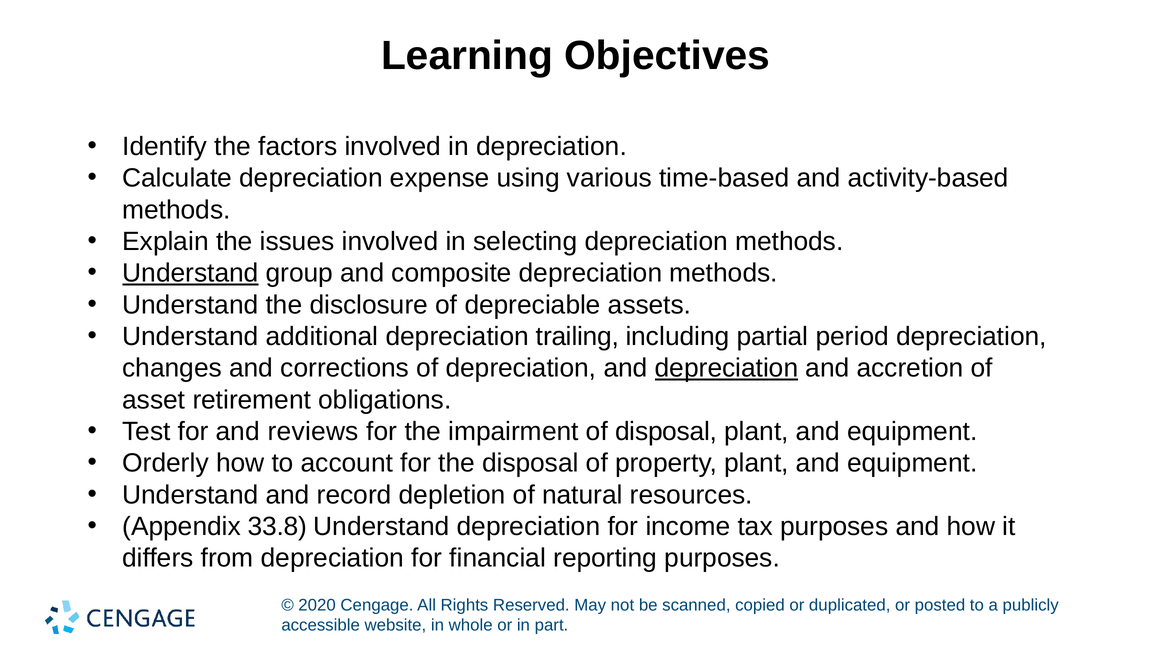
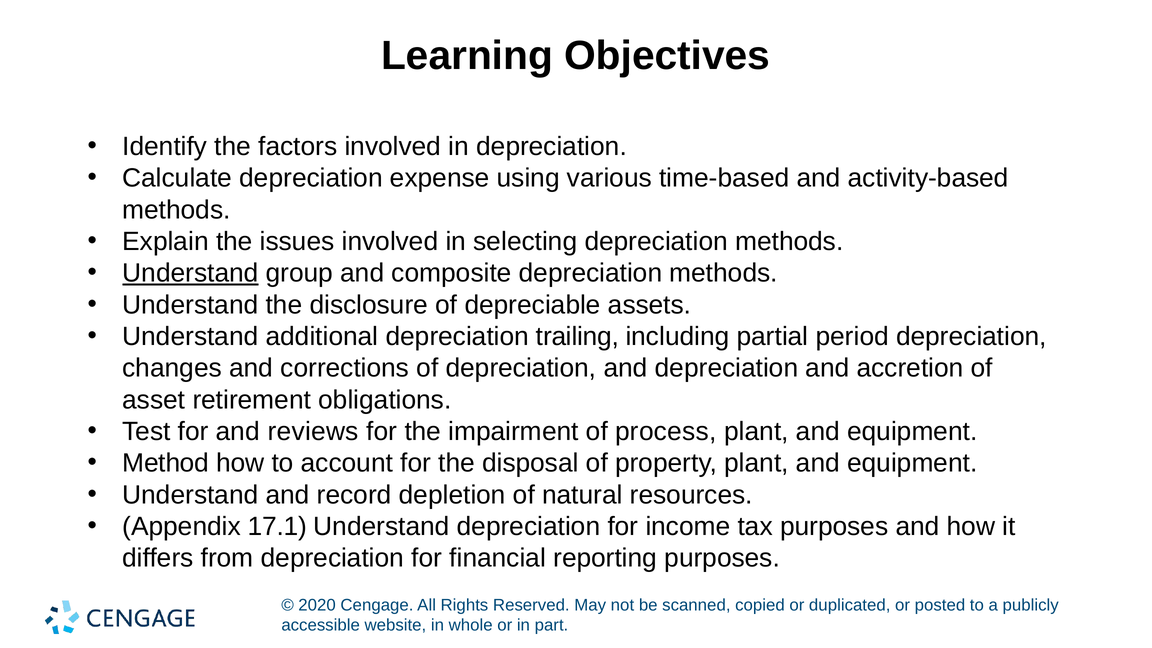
depreciation at (727, 368) underline: present -> none
of disposal: disposal -> process
Orderly: Orderly -> Method
33.8: 33.8 -> 17.1
